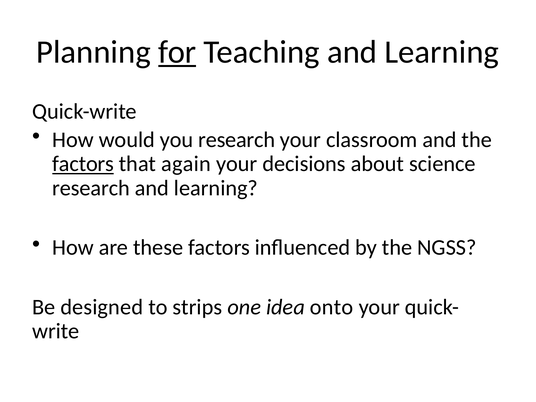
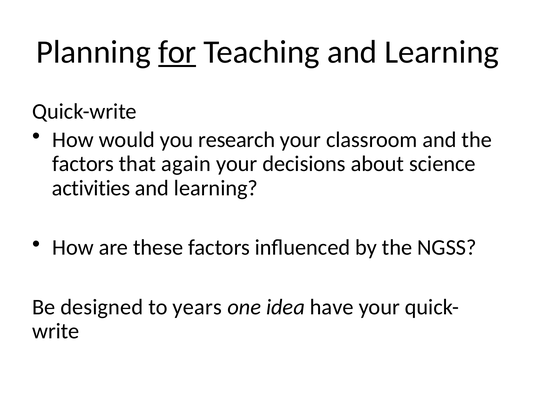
factors at (83, 164) underline: present -> none
research at (91, 188): research -> activities
strips: strips -> years
onto: onto -> have
